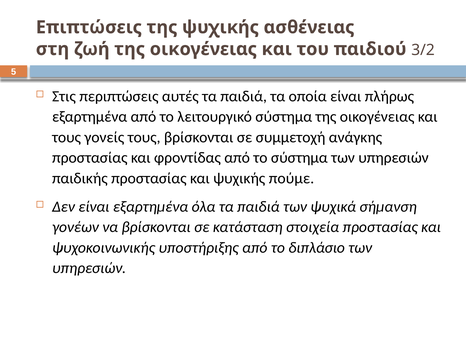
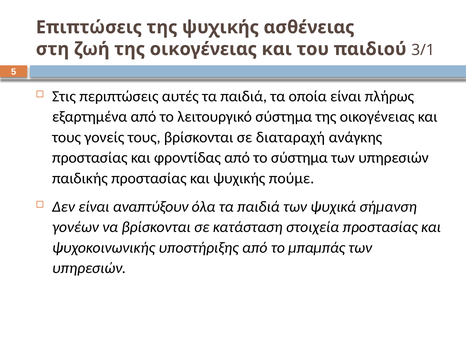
3/2: 3/2 -> 3/1
συμμετοχή: συμμετοχή -> διαταραχή
είναι εξαρτημένα: εξαρτημένα -> αναπτύξουν
διπλάσιο: διπλάσιο -> μπαμπάς
